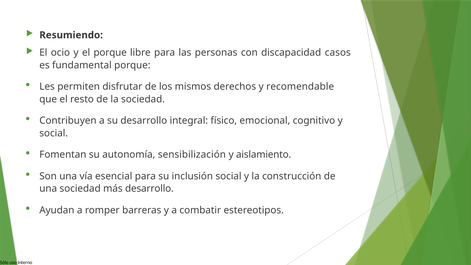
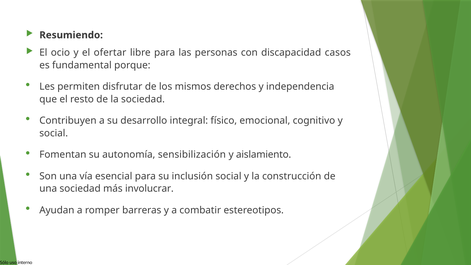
el porque: porque -> ofertar
recomendable: recomendable -> independencia
más desarrollo: desarrollo -> involucrar
